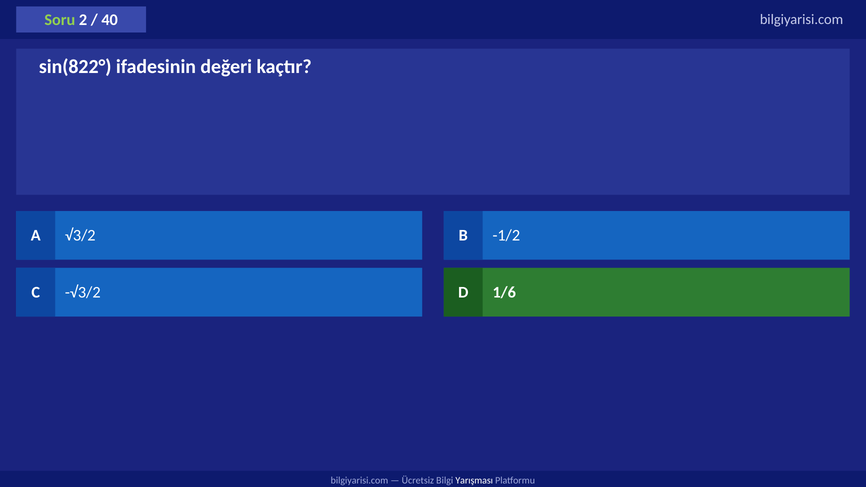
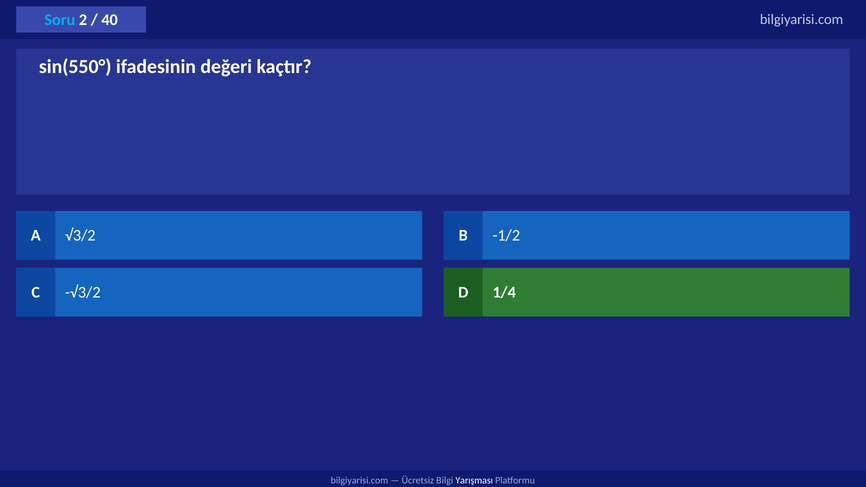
Soru colour: light green -> light blue
sin(822°: sin(822° -> sin(550°
1/6: 1/6 -> 1/4
